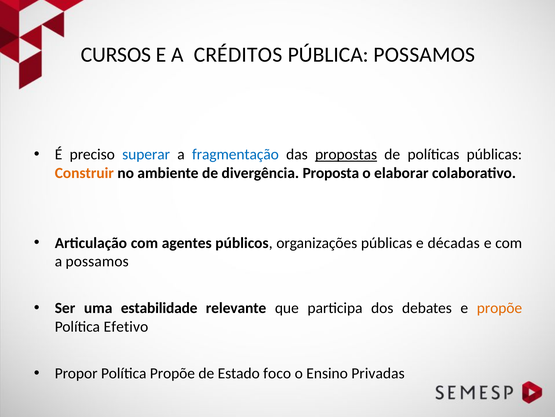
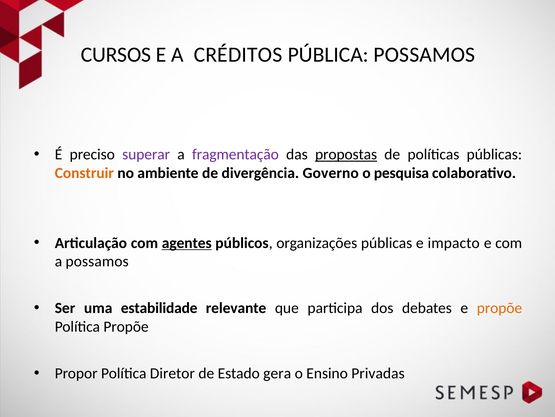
superar colour: blue -> purple
fragmentação colour: blue -> purple
Proposta: Proposta -> Governo
elaborar: elaborar -> pesquisa
agentes underline: none -> present
décadas: décadas -> impacto
Política Efetivo: Efetivo -> Propõe
Política Propõe: Propõe -> Diretor
foco: foco -> gera
